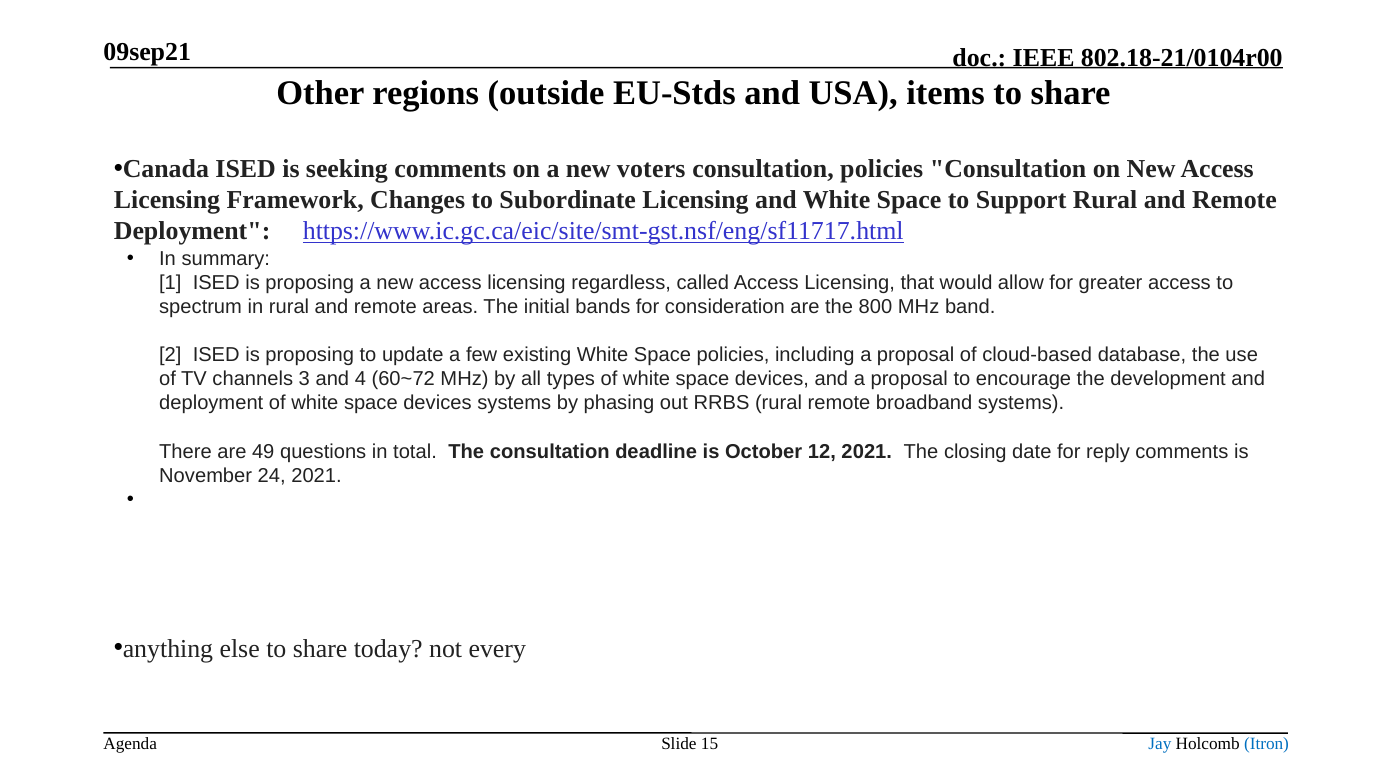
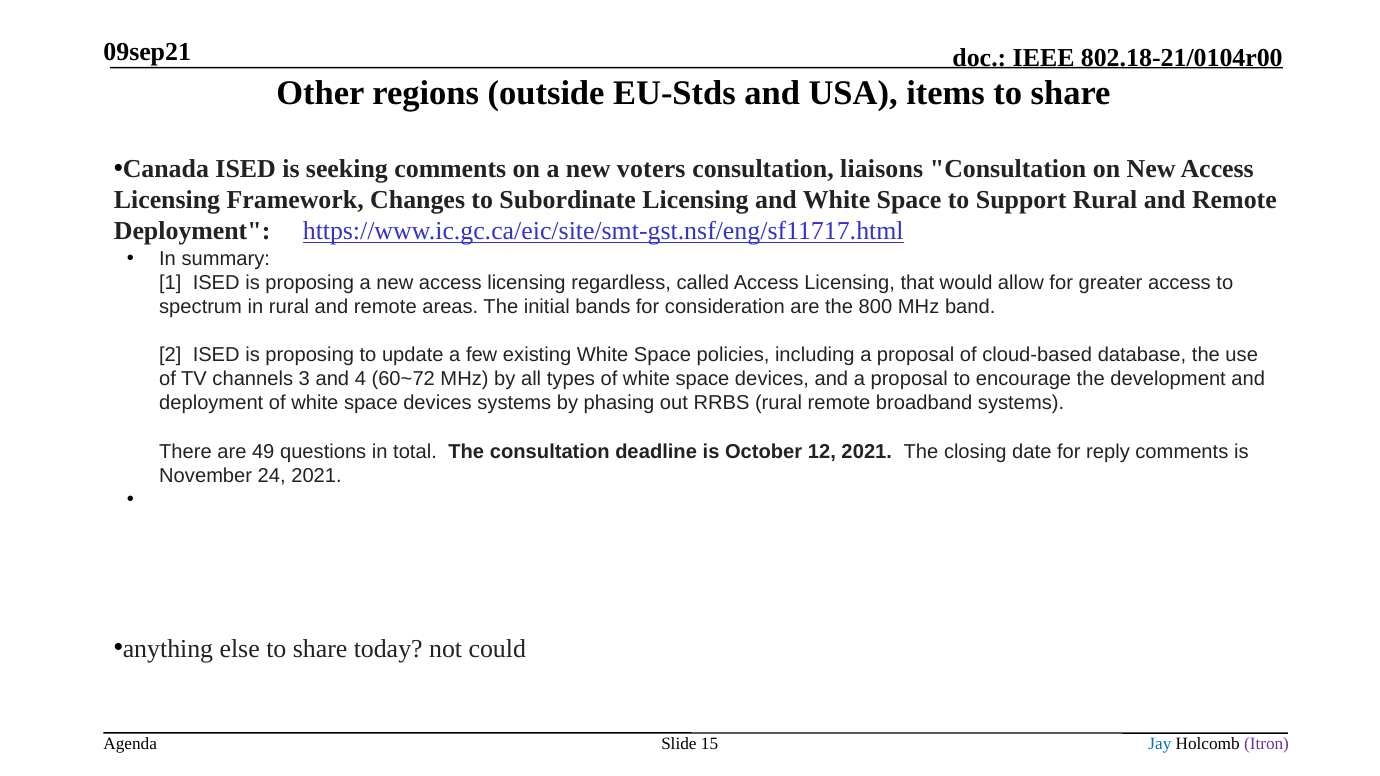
consultation policies: policies -> liaisons
every: every -> could
Itron colour: blue -> purple
